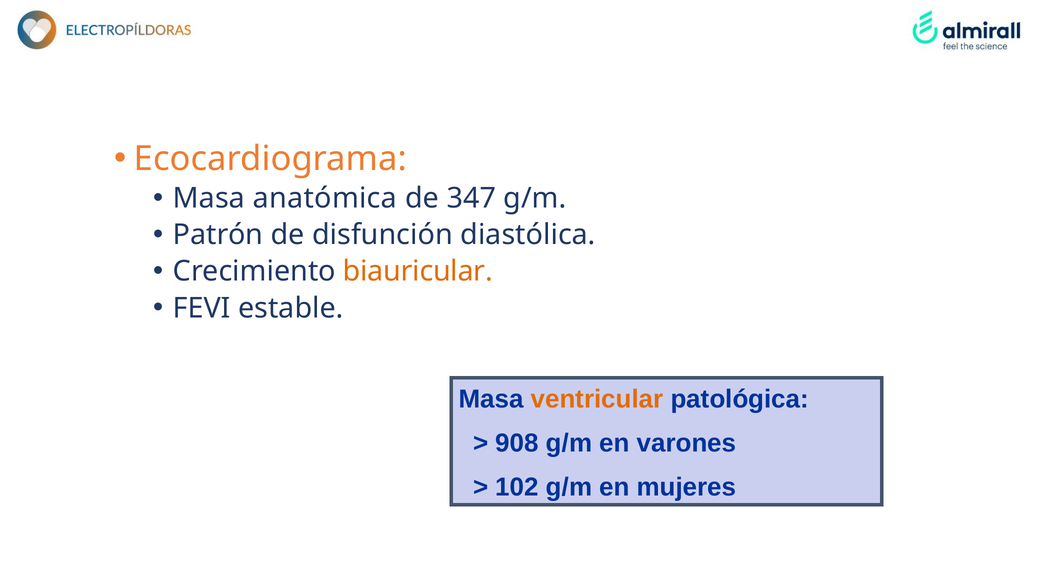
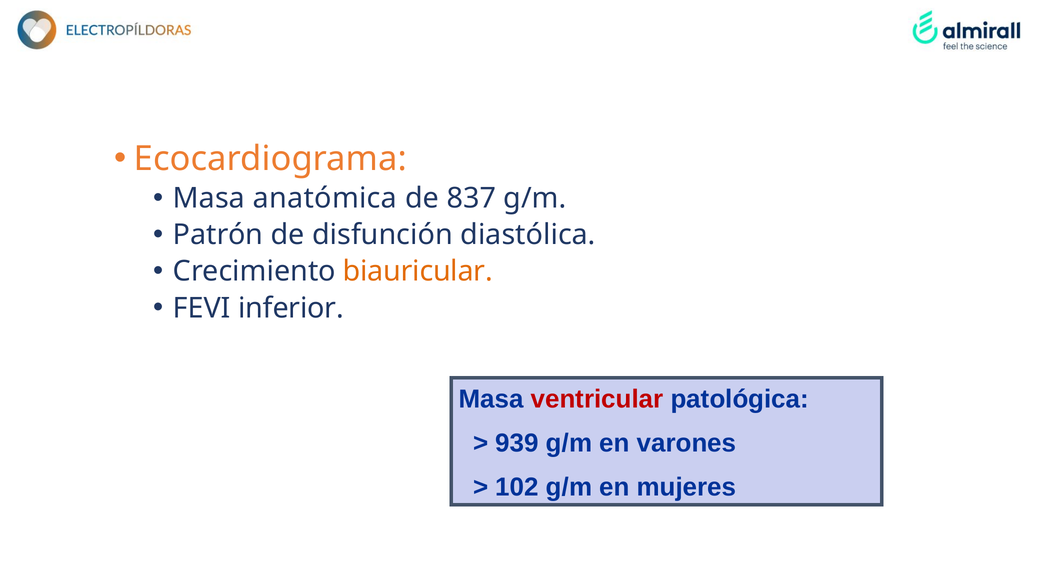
347: 347 -> 837
estable: estable -> inferior
ventricular colour: orange -> red
908: 908 -> 939
